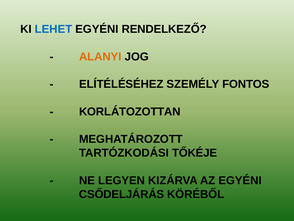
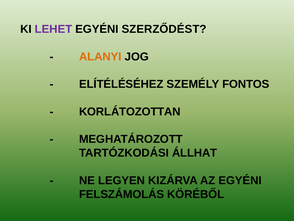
LEHET colour: blue -> purple
RENDELKEZŐ: RENDELKEZŐ -> SZERZŐDÉST
TŐKÉJE: TŐKÉJE -> ÁLLHAT
CSŐDELJÁRÁS: CSŐDELJÁRÁS -> FELSZÁMOLÁS
